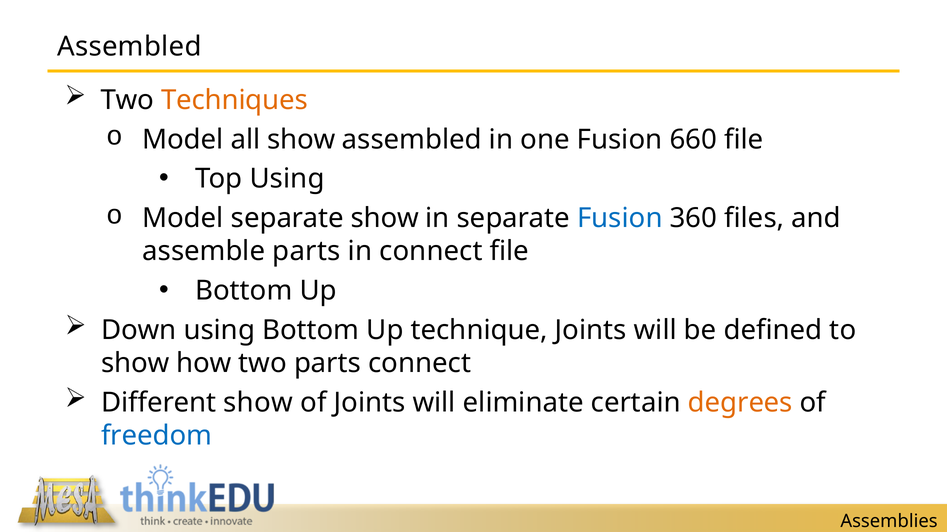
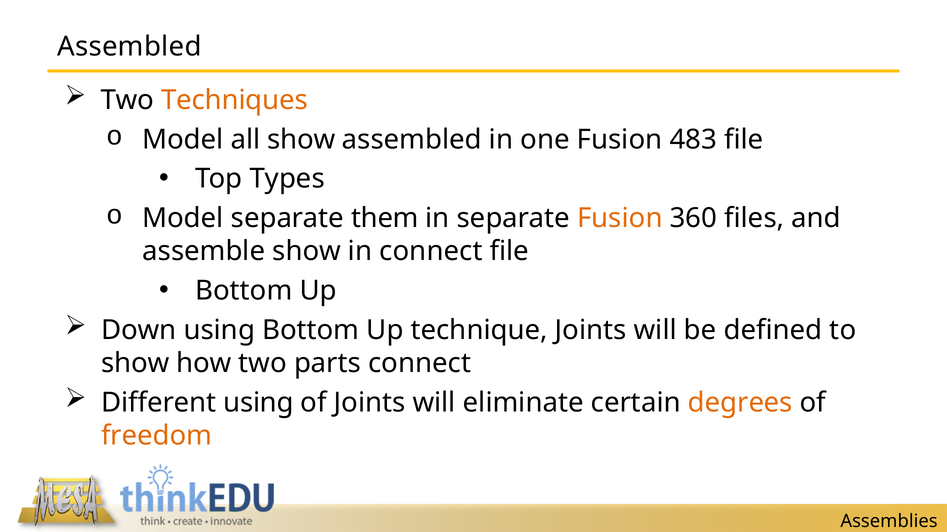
660: 660 -> 483
Top Using: Using -> Types
separate show: show -> them
Fusion at (620, 219) colour: blue -> orange
assemble parts: parts -> show
Different show: show -> using
freedom colour: blue -> orange
